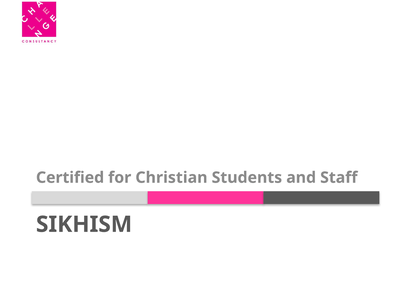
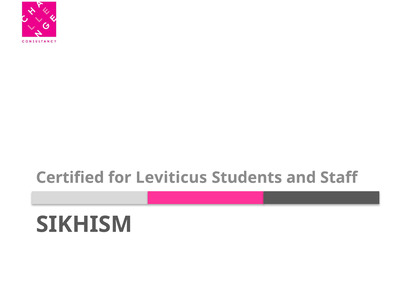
Christian: Christian -> Leviticus
